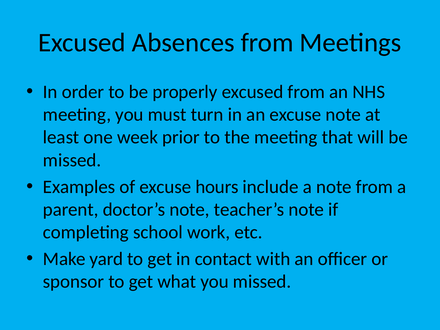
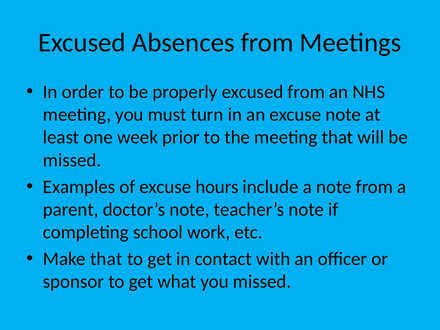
Make yard: yard -> that
